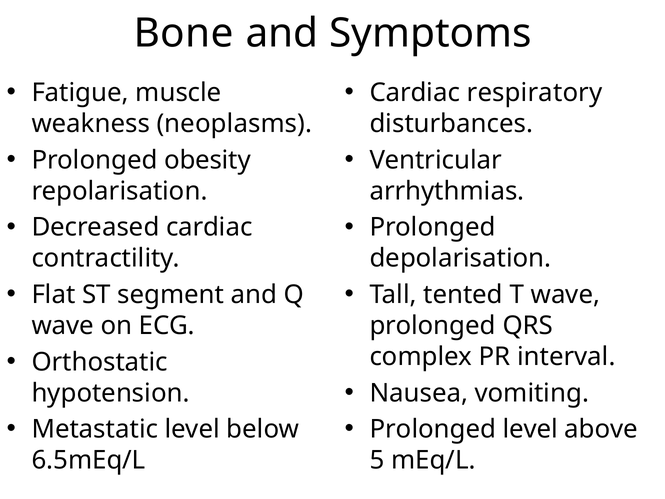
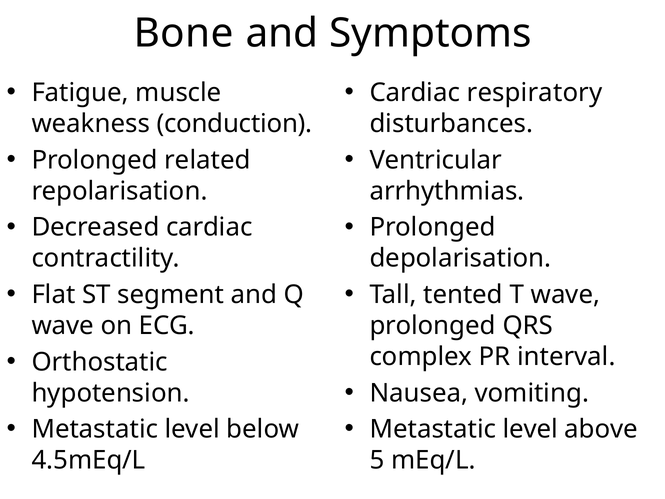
neoplasms: neoplasms -> conduction
obesity: obesity -> related
Prolonged at (433, 429): Prolonged -> Metastatic
6.5mEq/L: 6.5mEq/L -> 4.5mEq/L
